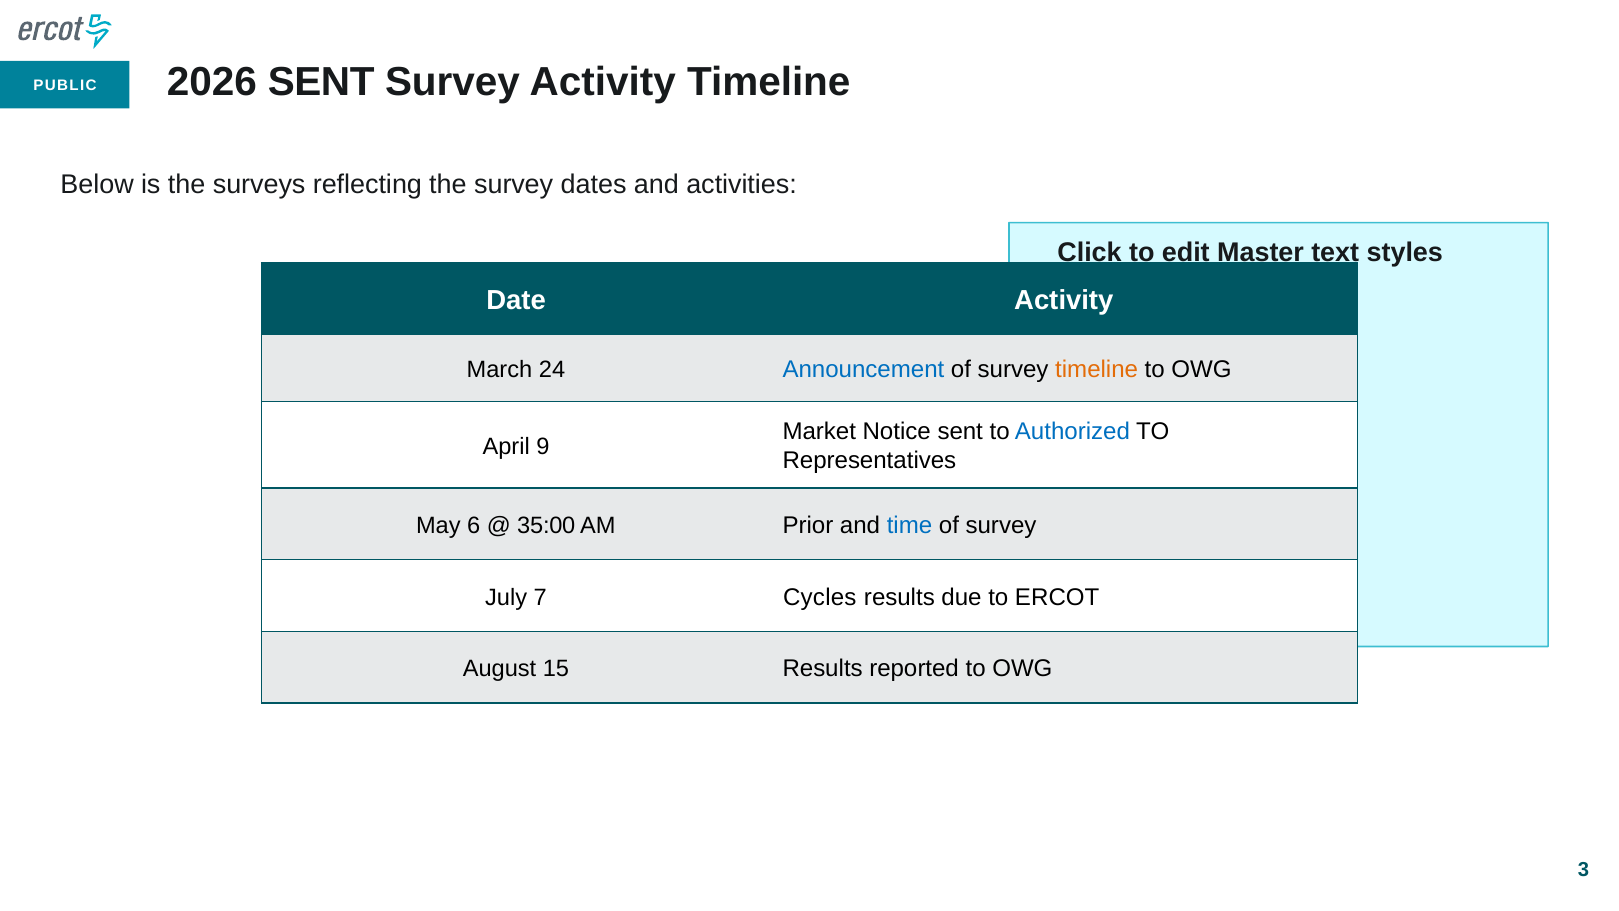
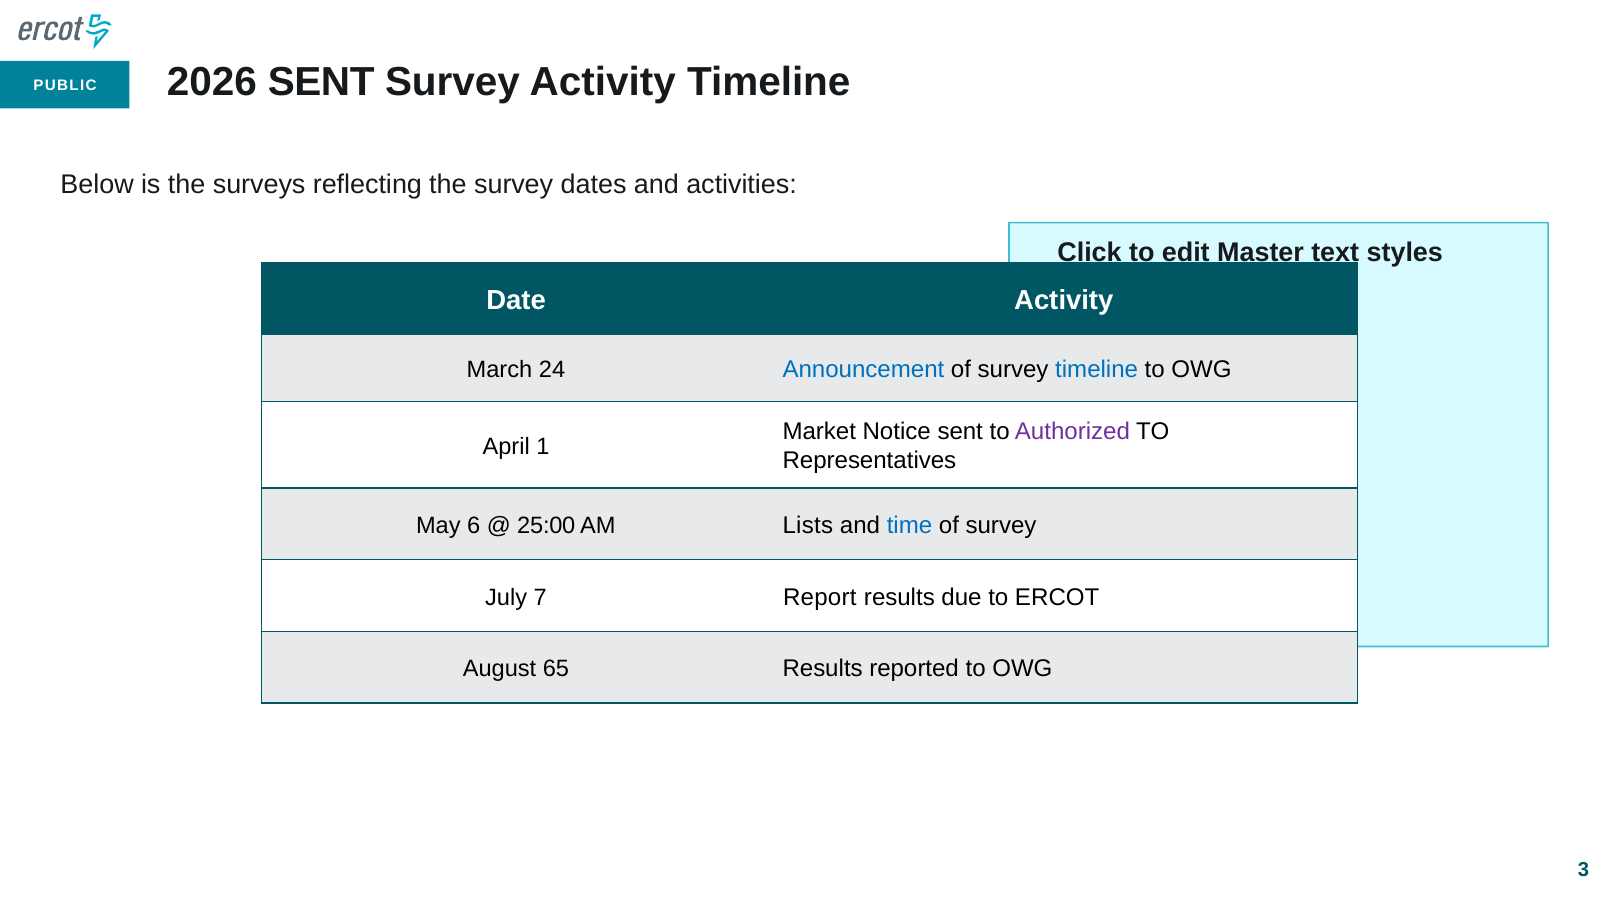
timeline at (1097, 370) colour: orange -> blue
Authorized colour: blue -> purple
9: 9 -> 1
35:00: 35:00 -> 25:00
Prior: Prior -> Lists
Cycles: Cycles -> Report
15: 15 -> 65
